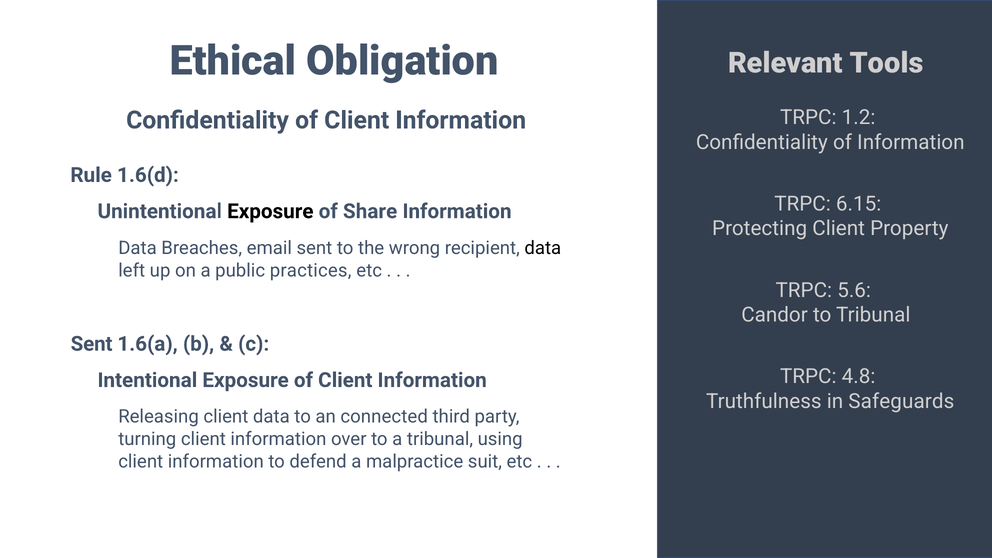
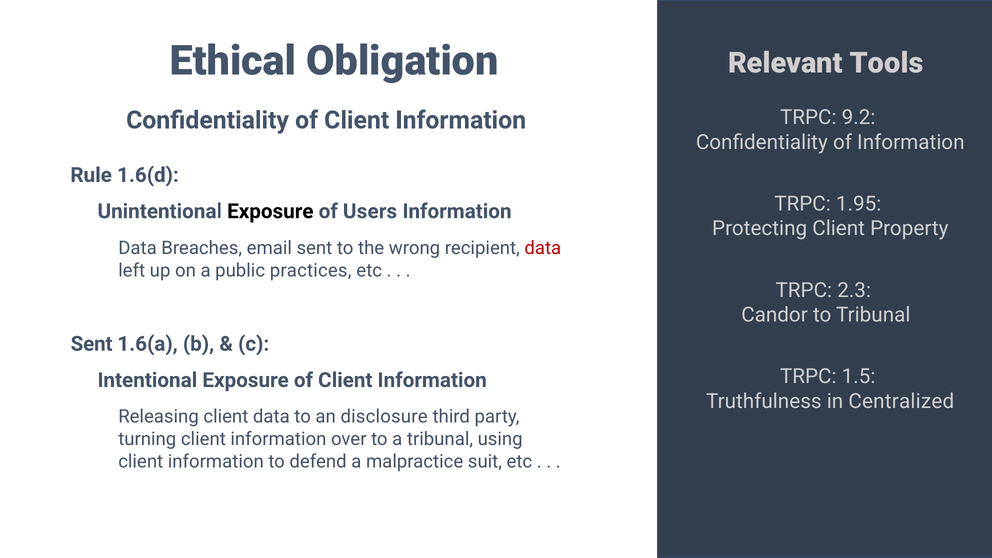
1.2: 1.2 -> 9.2
6.15: 6.15 -> 1.95
Share: Share -> Users
data at (543, 248) colour: black -> red
5.6: 5.6 -> 2.3
4.8: 4.8 -> 1.5
Safeguards: Safeguards -> Centralized
connected: connected -> disclosure
